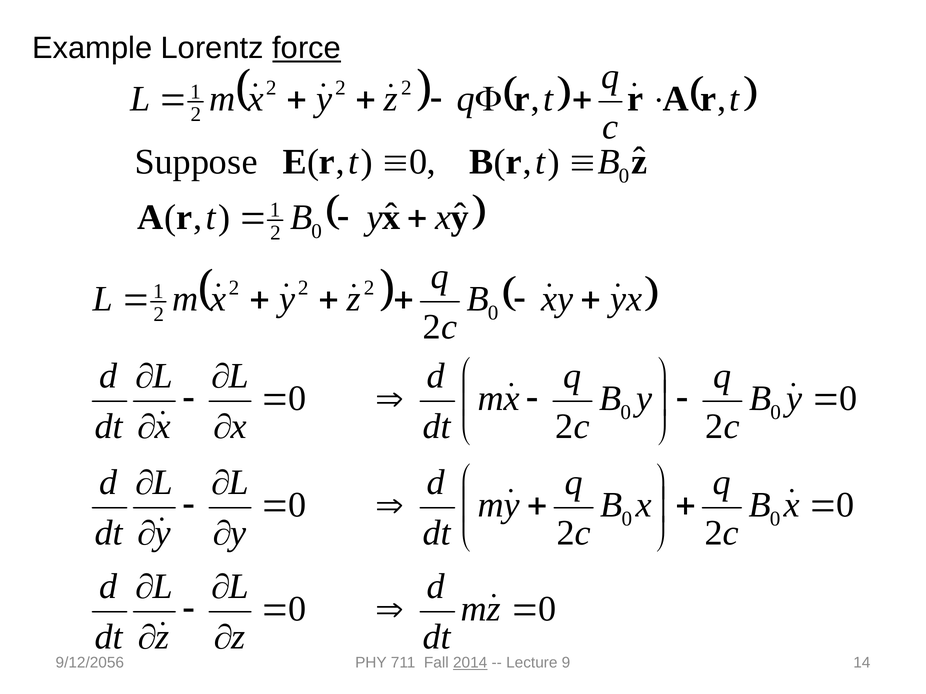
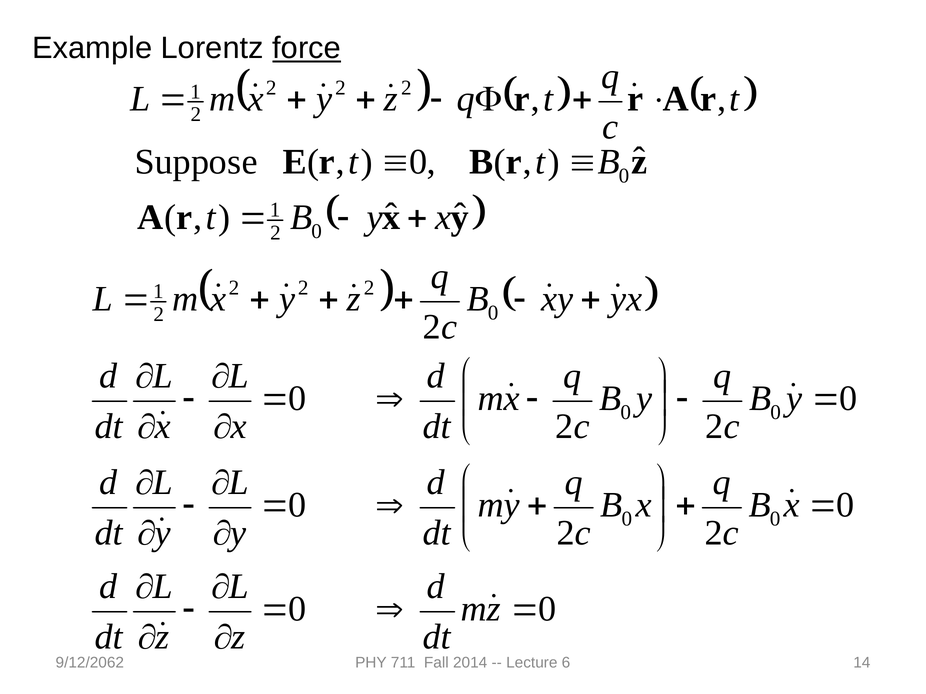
9/12/2056: 9/12/2056 -> 9/12/2062
2014 underline: present -> none
9: 9 -> 6
